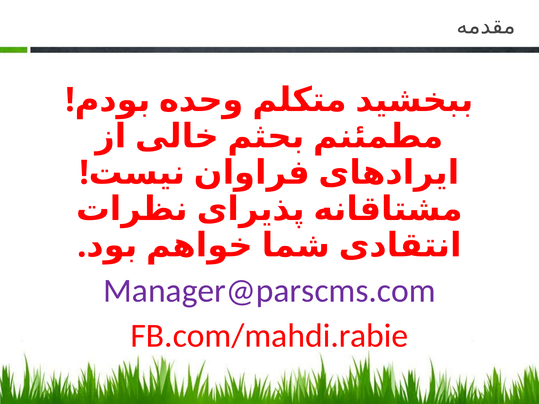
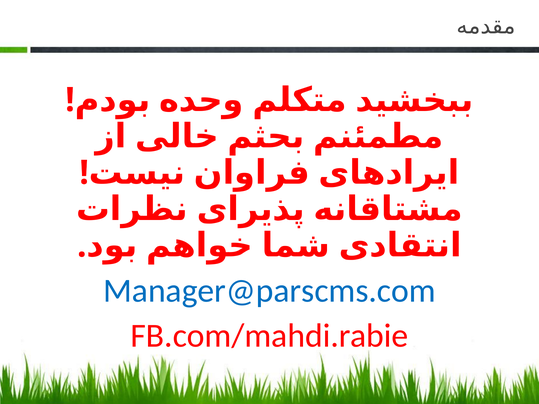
Manager@parscms.com colour: purple -> blue
